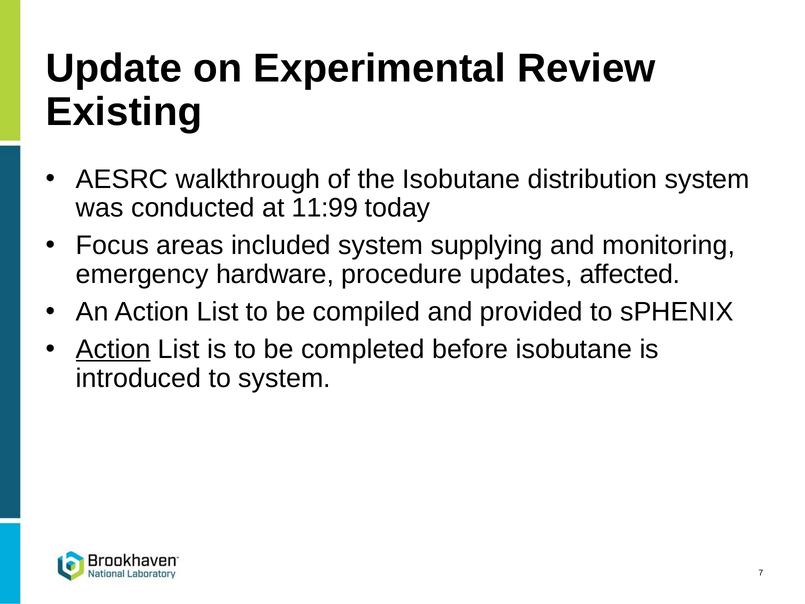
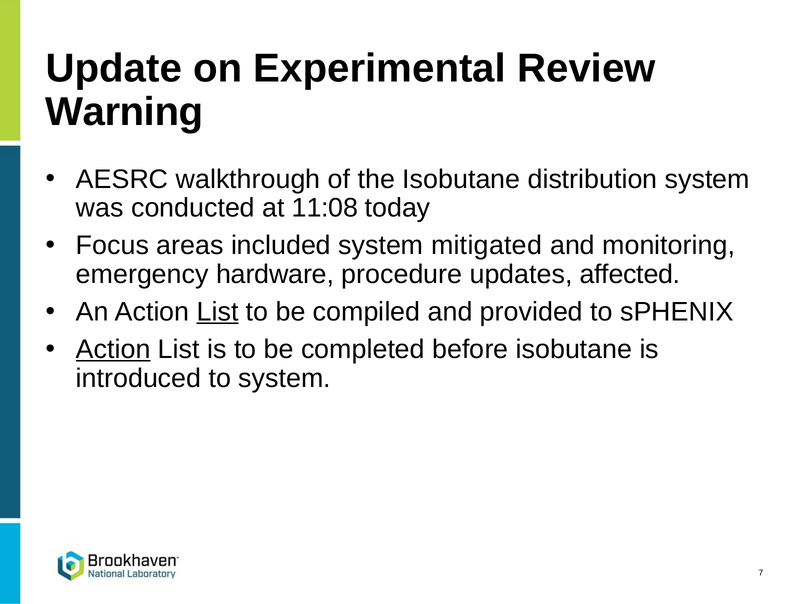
Existing: Existing -> Warning
11:99: 11:99 -> 11:08
supplying: supplying -> mitigated
List at (218, 312) underline: none -> present
